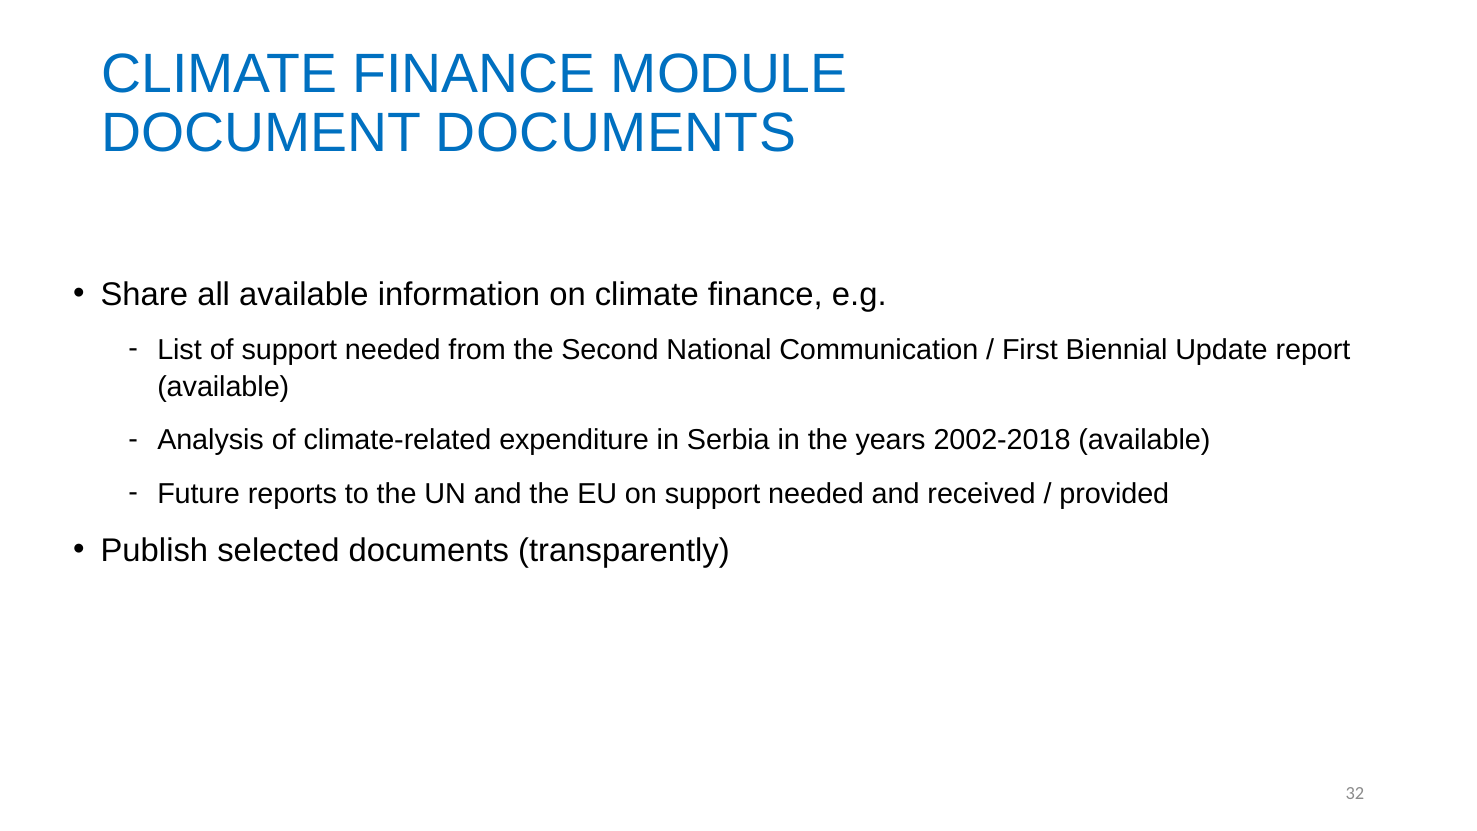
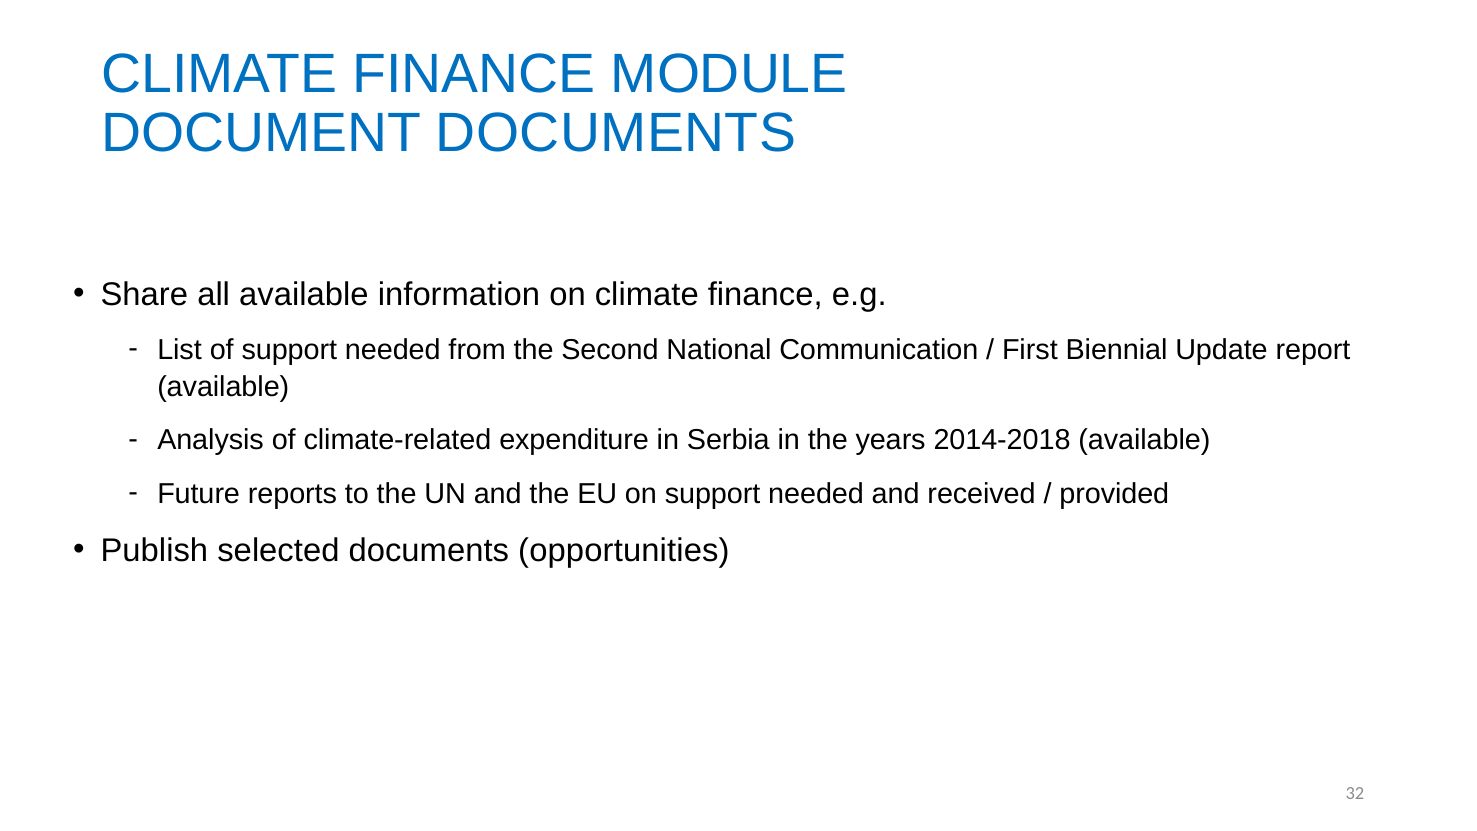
2002-2018: 2002-2018 -> 2014-2018
transparently: transparently -> opportunities
